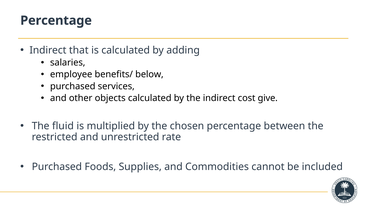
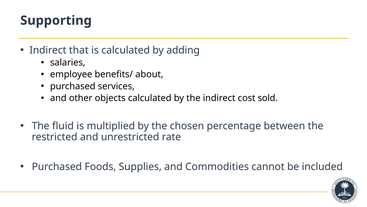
Percentage at (56, 20): Percentage -> Supporting
below: below -> about
give: give -> sold
